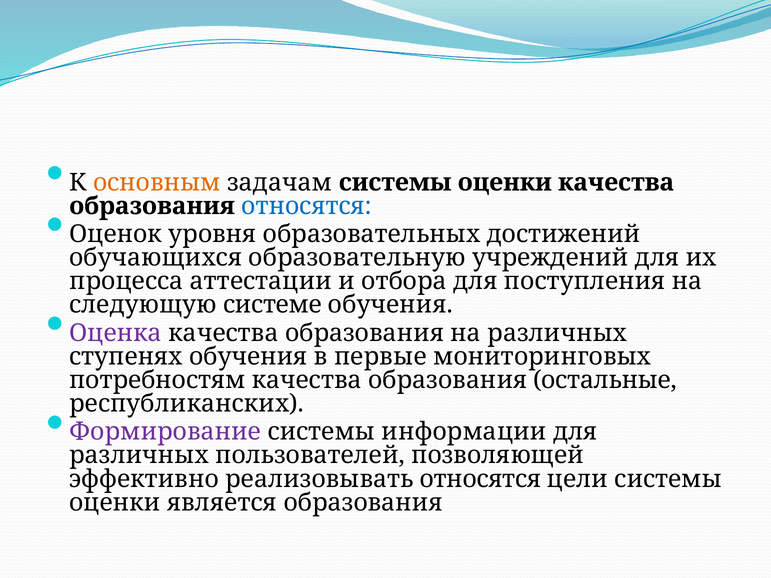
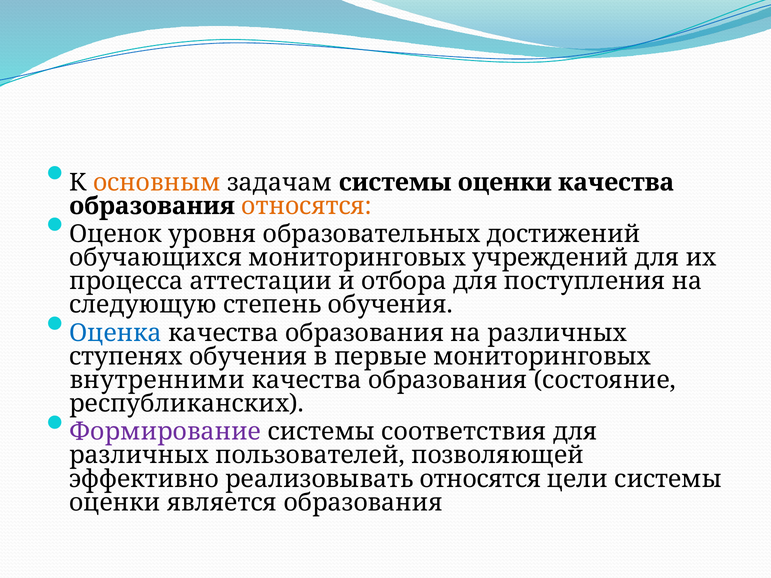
относятся at (307, 206) colour: blue -> orange
обучающихся образовательную: образовательную -> мониторинговых
системе: системе -> степень
Оценка colour: purple -> blue
потребностям: потребностям -> внутренними
остальные: остальные -> состояние
информации: информации -> соответствия
